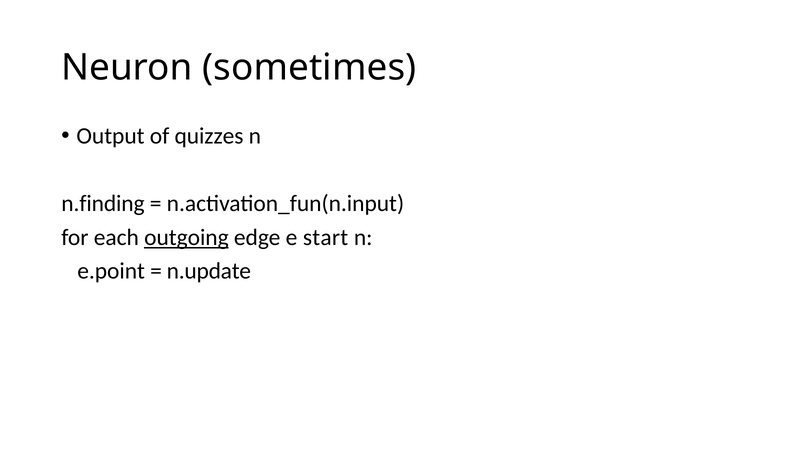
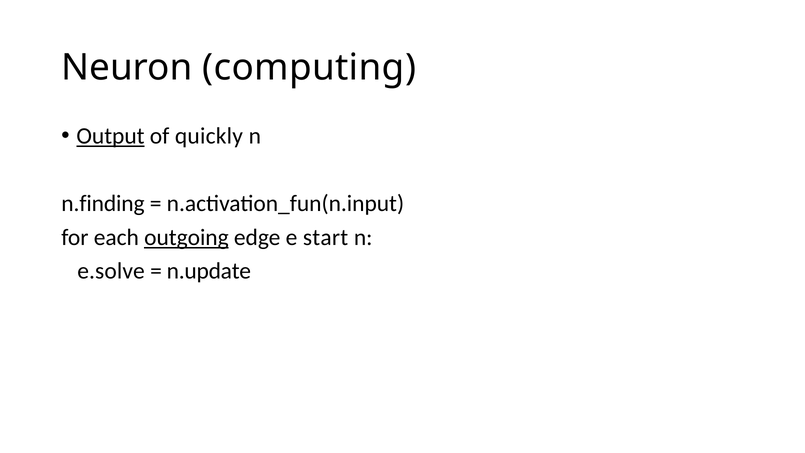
sometimes: sometimes -> computing
Output underline: none -> present
quizzes: quizzes -> quickly
e.point: e.point -> e.solve
